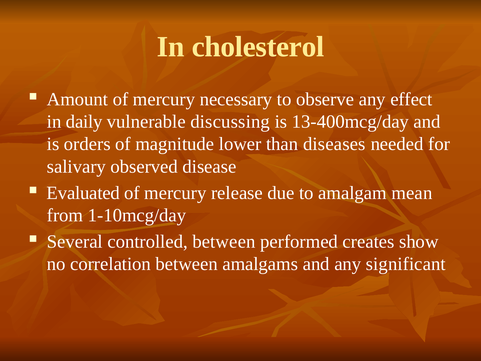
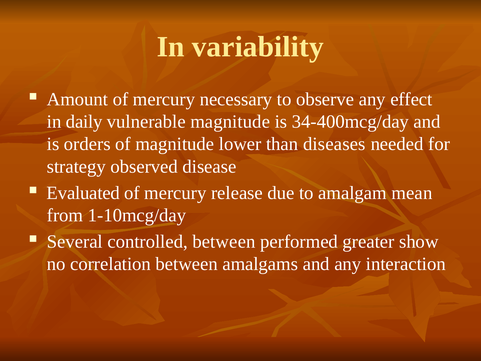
cholesterol: cholesterol -> variability
vulnerable discussing: discussing -> magnitude
13-400mcg/day: 13-400mcg/day -> 34-400mcg/day
salivary: salivary -> strategy
creates: creates -> greater
significant: significant -> interaction
